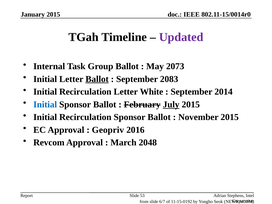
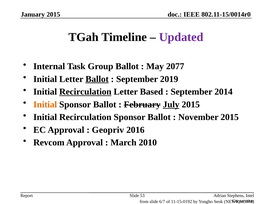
2073: 2073 -> 2077
2083: 2083 -> 2019
Recirculation at (85, 92) underline: none -> present
White: White -> Based
Initial at (45, 104) colour: blue -> orange
2048: 2048 -> 2010
